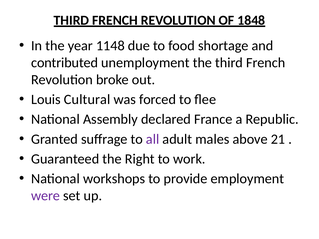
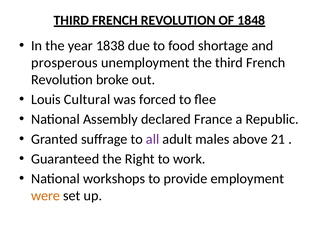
1148: 1148 -> 1838
contributed: contributed -> prosperous
were colour: purple -> orange
